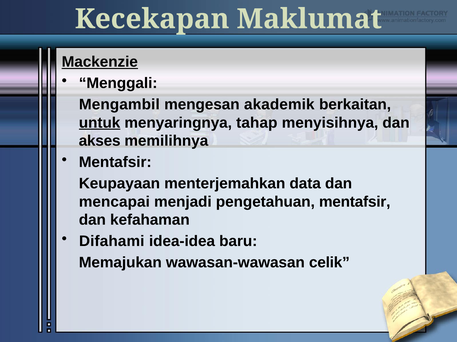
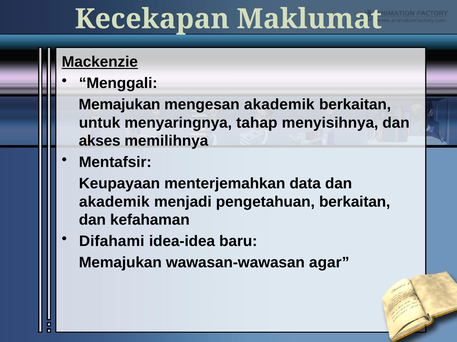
Mengambil at (119, 105): Mengambil -> Memajukan
untuk underline: present -> none
mencapai at (114, 202): mencapai -> akademik
pengetahuan mentafsir: mentafsir -> berkaitan
celik: celik -> agar
